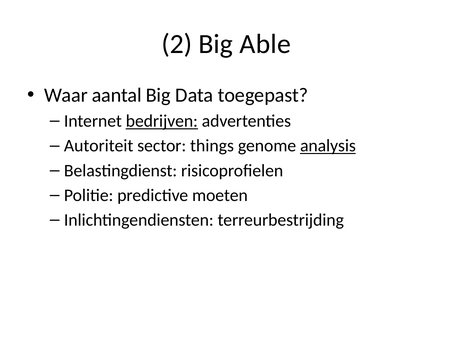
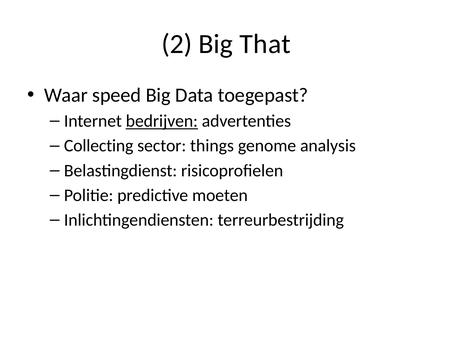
Able: Able -> That
aantal: aantal -> speed
Autoriteit: Autoriteit -> Collecting
analysis underline: present -> none
